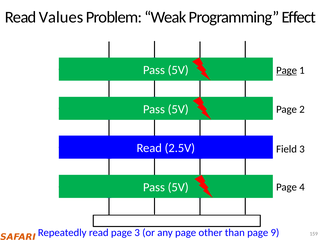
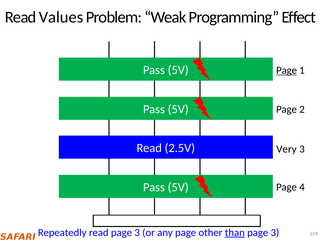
Field: Field -> Very
than underline: none -> present
9 at (275, 233): 9 -> 3
